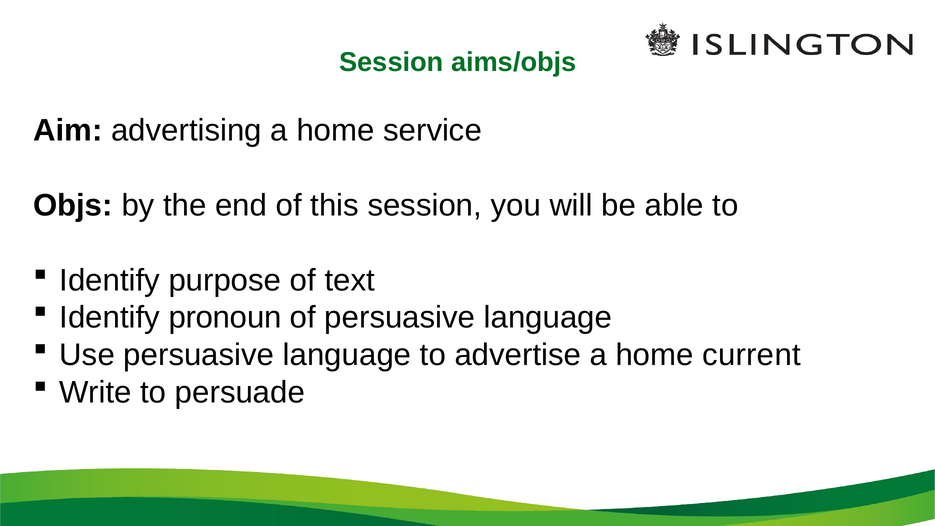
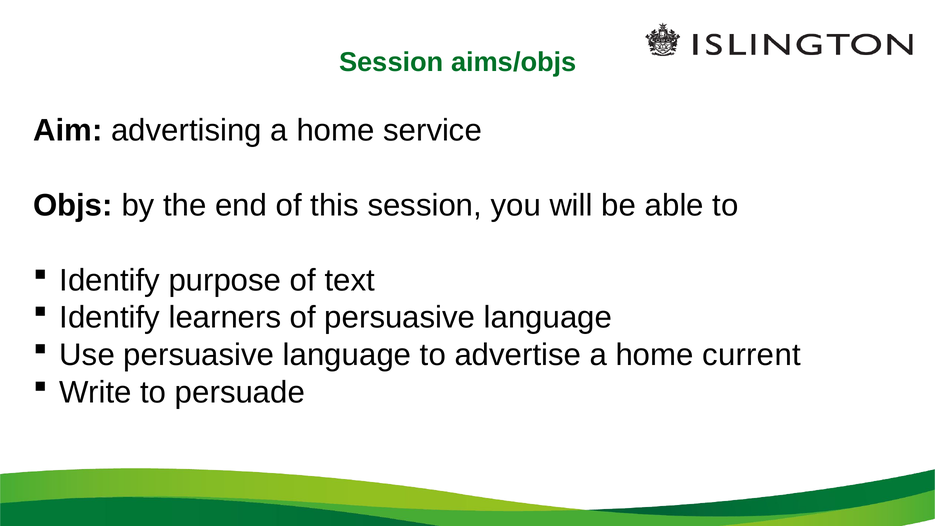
pronoun: pronoun -> learners
